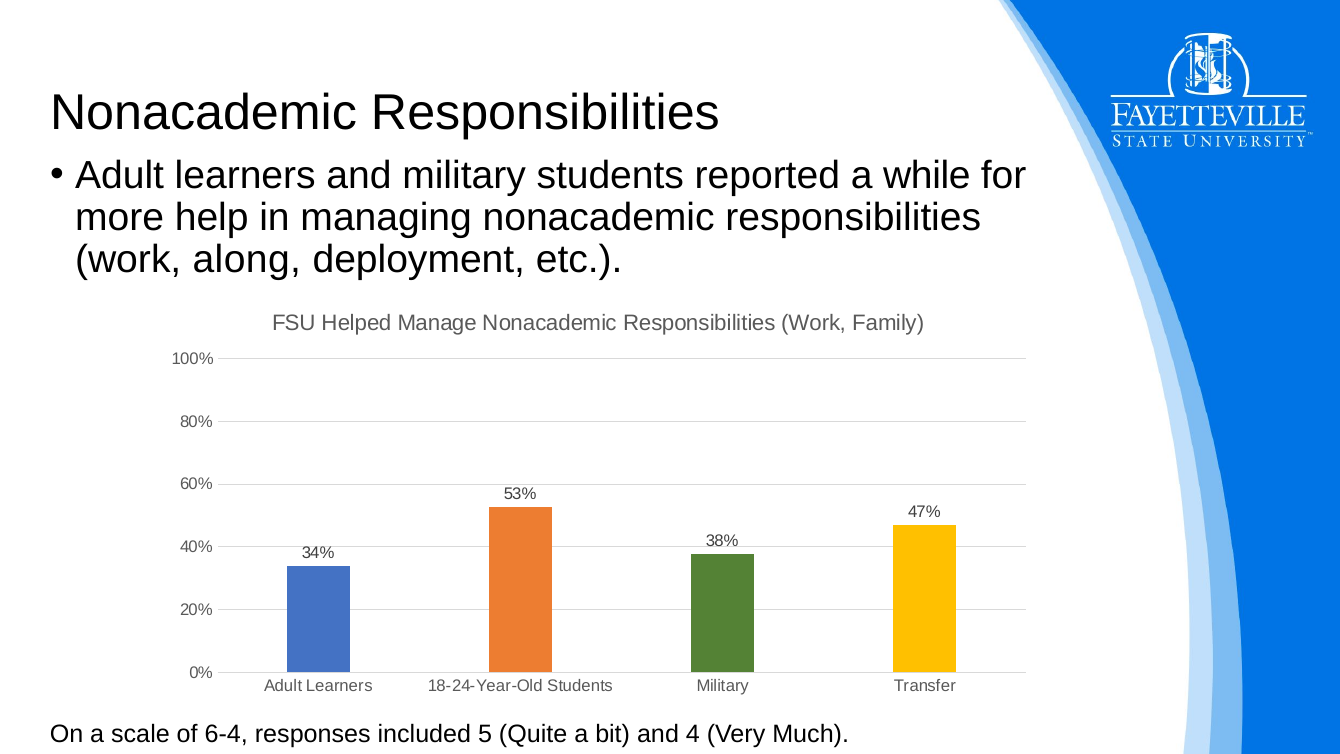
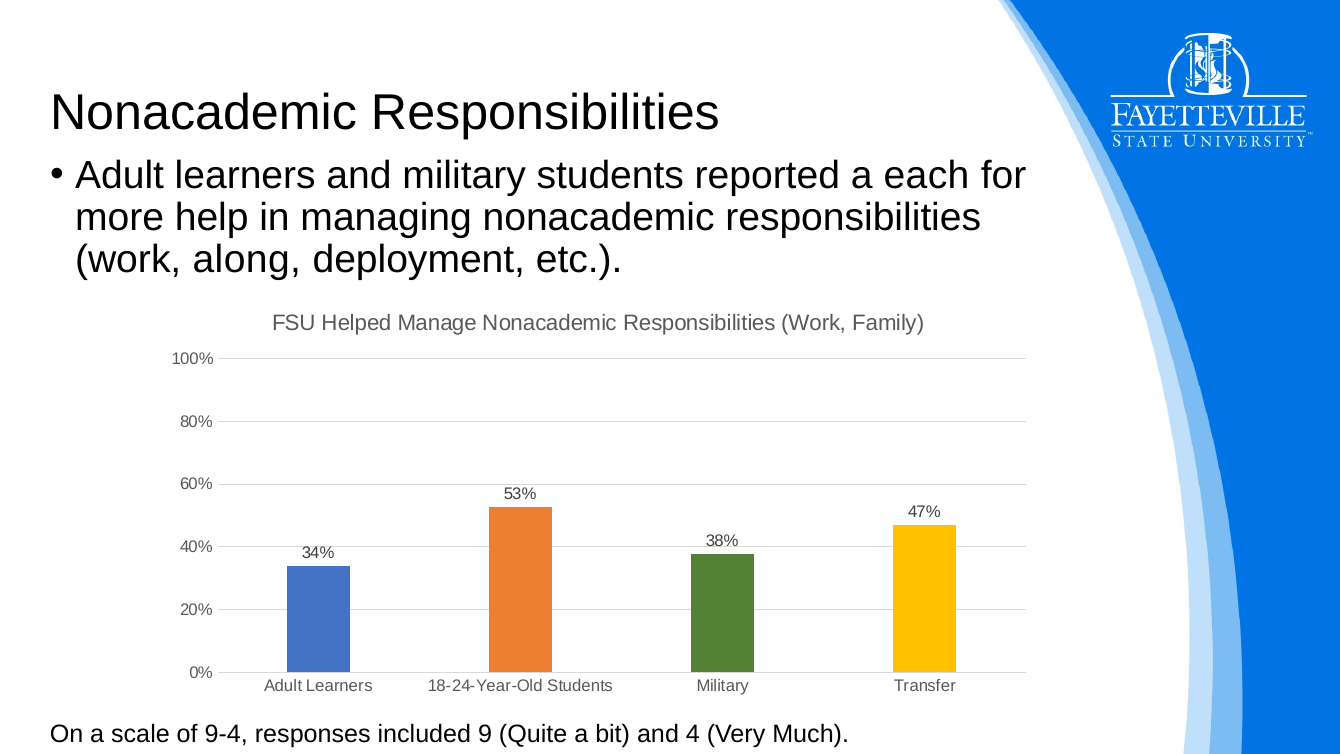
while: while -> each
6-4: 6-4 -> 9-4
5: 5 -> 9
